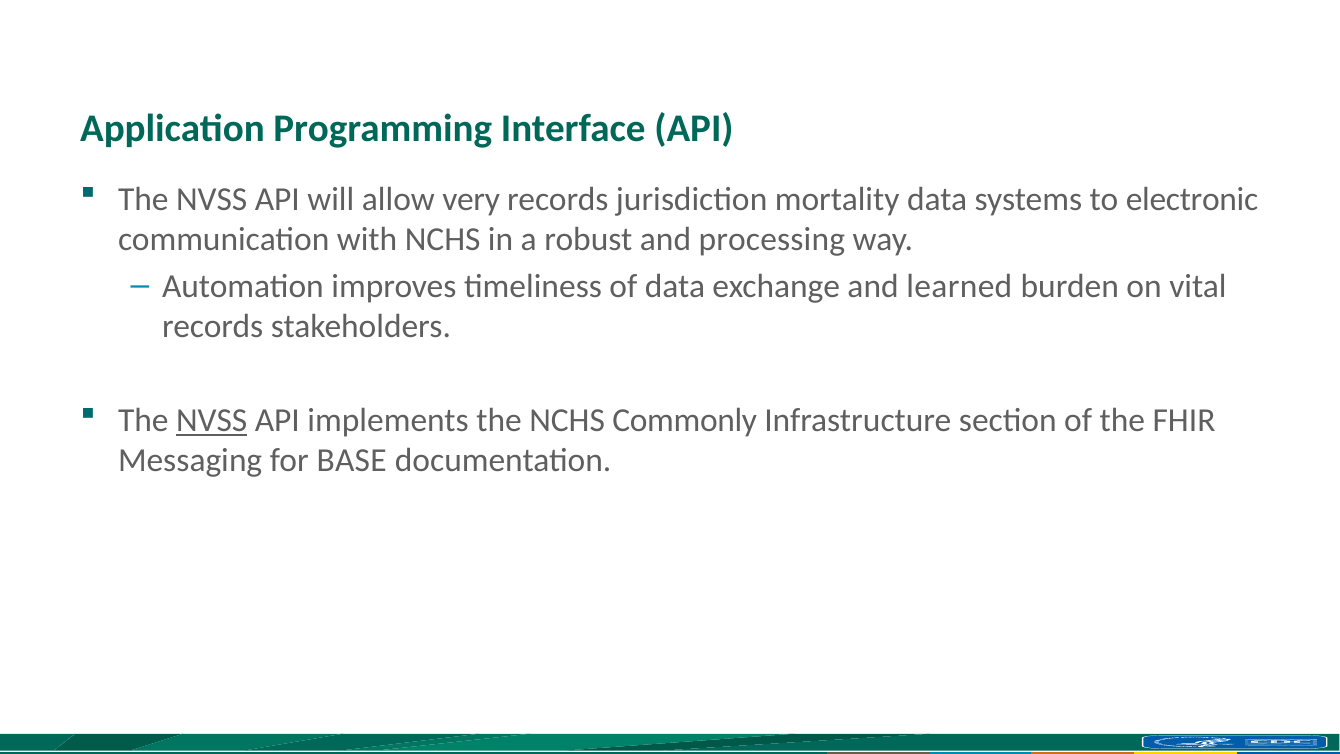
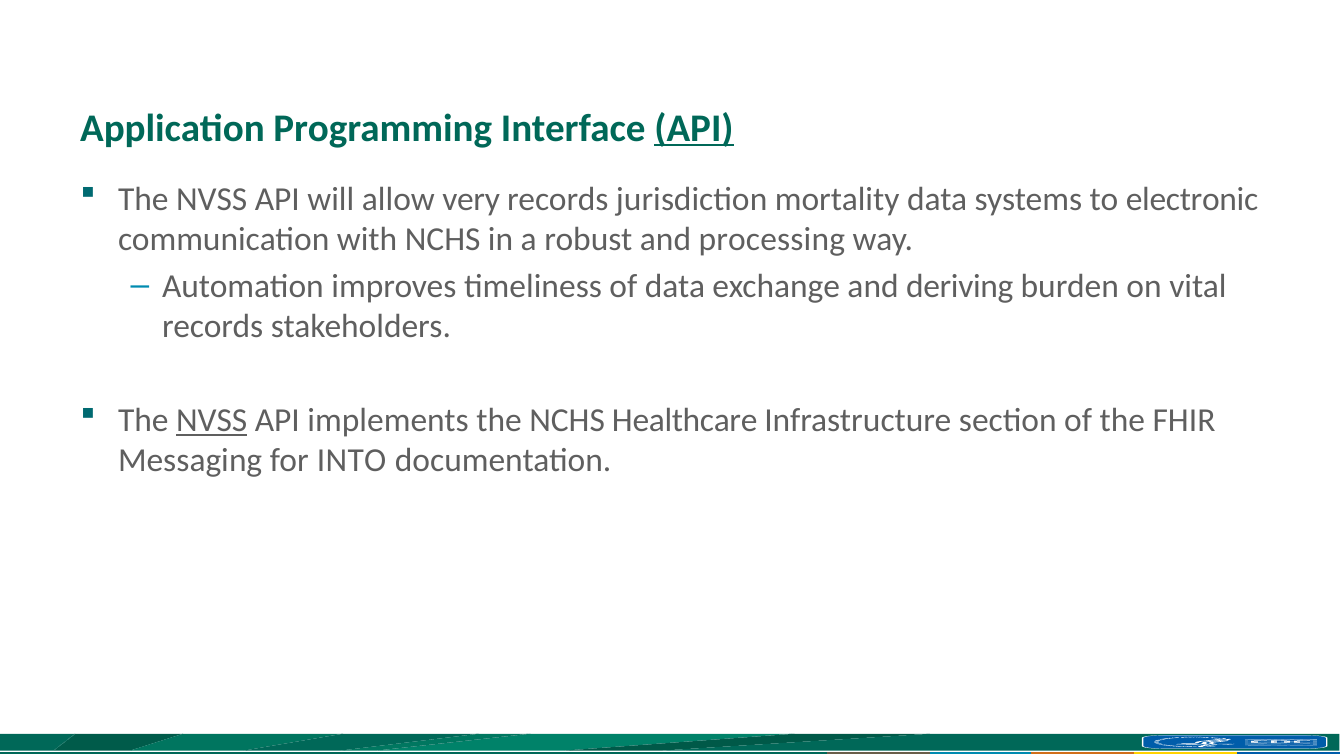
API at (694, 128) underline: none -> present
learned: learned -> deriving
Commonly: Commonly -> Healthcare
BASE: BASE -> INTO
